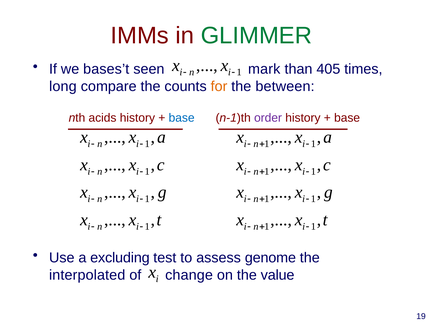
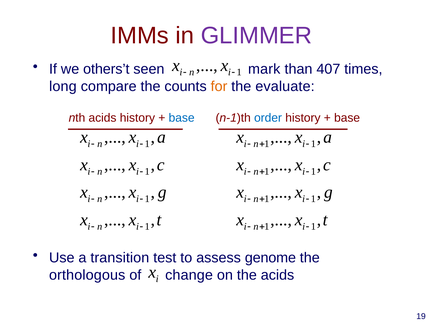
GLIMMER colour: green -> purple
bases’t: bases’t -> others’t
405: 405 -> 407
between: between -> evaluate
order colour: purple -> blue
excluding: excluding -> transition
interpolated: interpolated -> orthologous
the value: value -> acids
